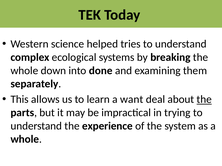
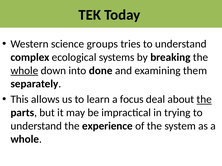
helped: helped -> groups
whole at (24, 71) underline: none -> present
want: want -> focus
